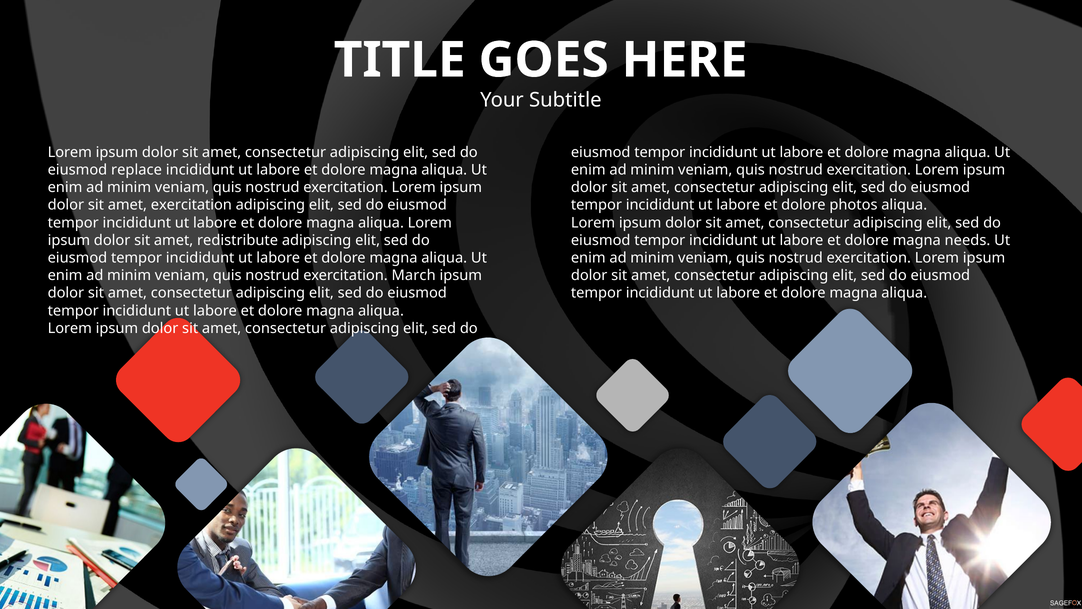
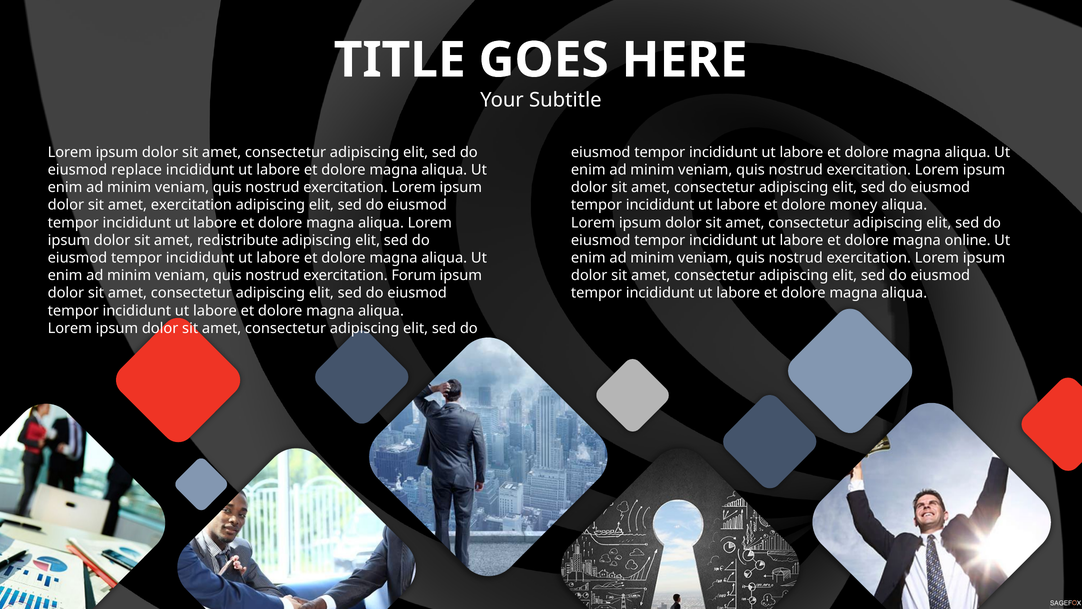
photos: photos -> money
needs: needs -> online
March: March -> Forum
